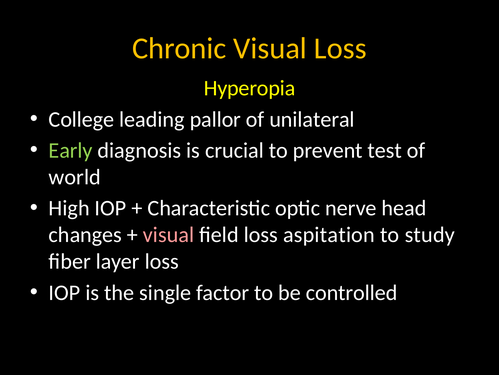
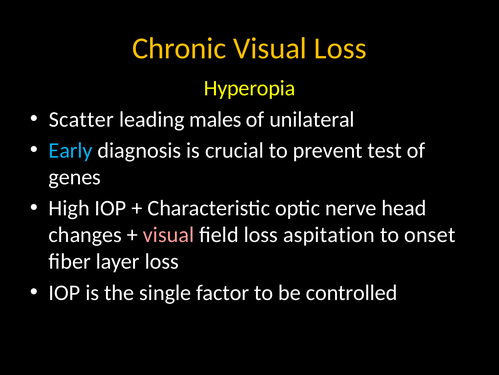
College: College -> Scatter
pallor: pallor -> males
Early colour: light green -> light blue
world: world -> genes
study: study -> onset
